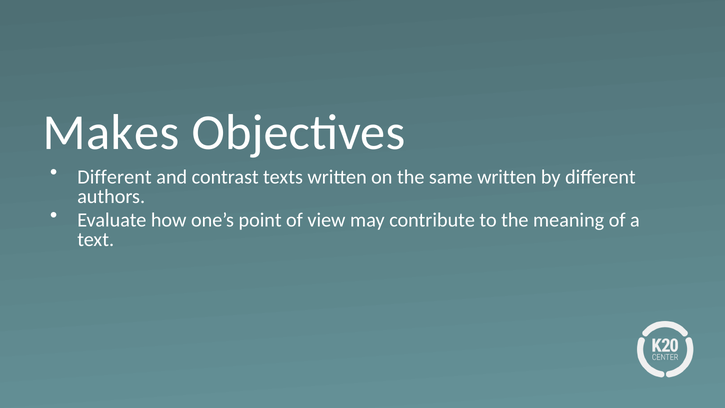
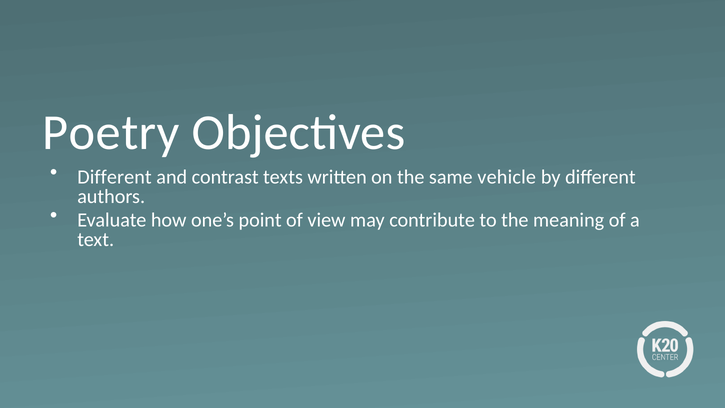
Makes: Makes -> Poetry
same written: written -> vehicle
